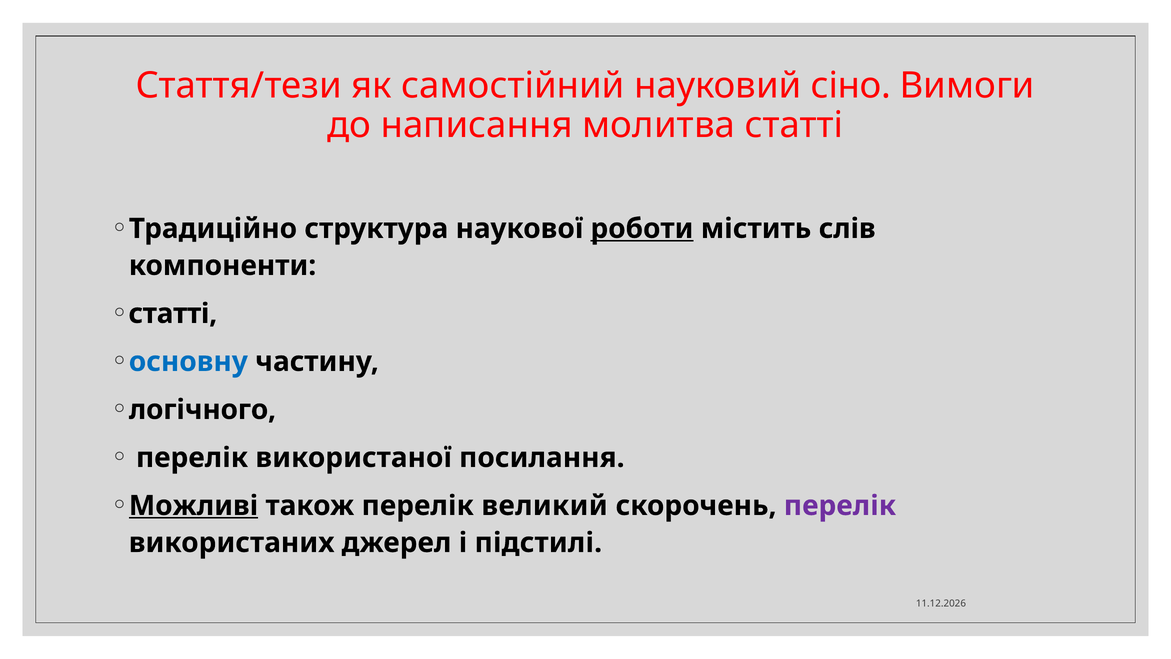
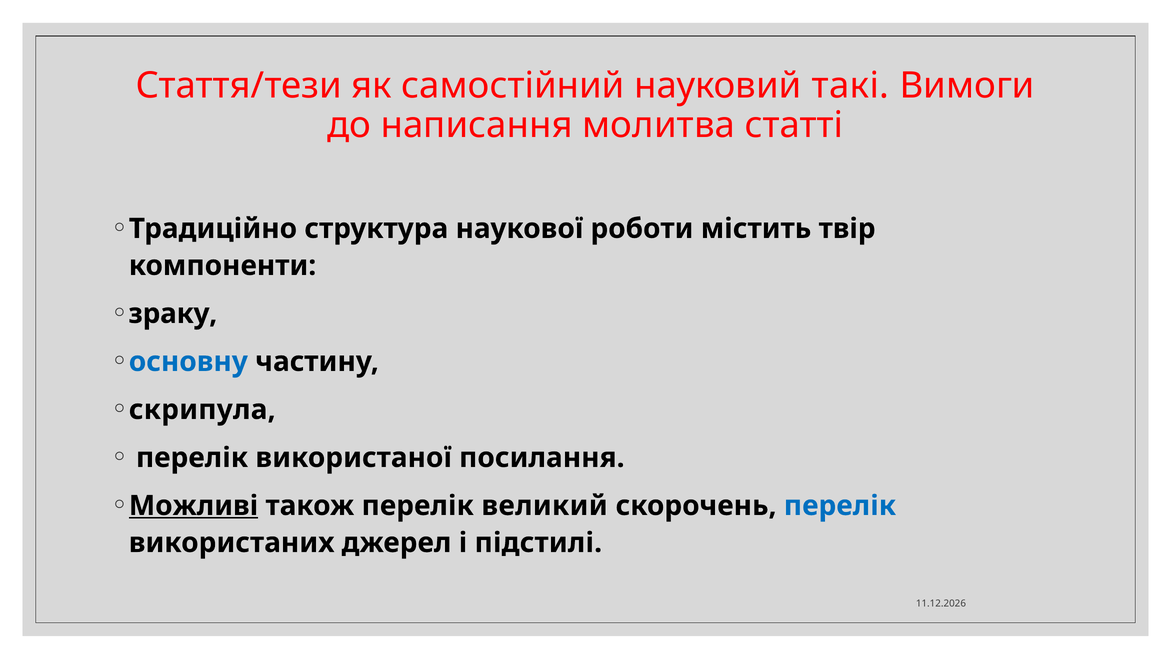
сіно: сіно -> такі
роботи underline: present -> none
слів: слів -> твір
статті at (173, 314): статті -> зраку
логічного: логічного -> скрипула
перелік at (840, 505) colour: purple -> blue
